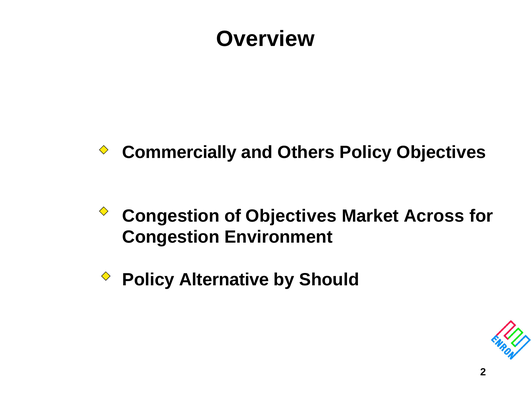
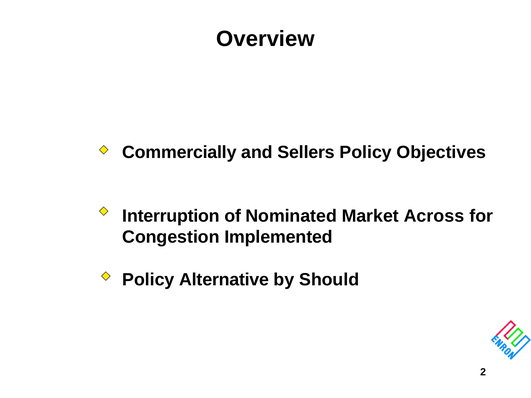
Others: Others -> Sellers
Congestion at (171, 216): Congestion -> Interruption
of Objectives: Objectives -> Nominated
Environment: Environment -> Implemented
